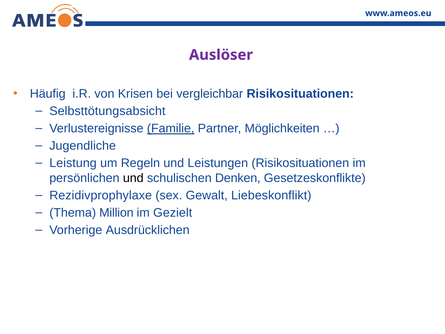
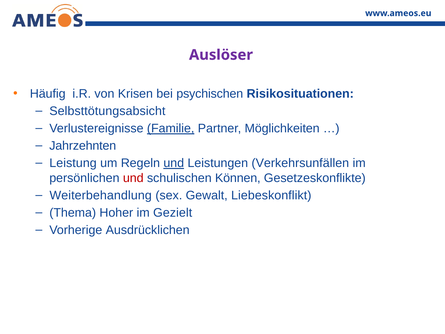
vergleichbar: vergleichbar -> psychischen
Jugendliche: Jugendliche -> Jahrzehnten
und at (174, 163) underline: none -> present
Leistungen Risikosituationen: Risikosituationen -> Verkehrsunfällen
und at (133, 178) colour: black -> red
Denken: Denken -> Können
Rezidivprophylaxe: Rezidivprophylaxe -> Weiterbehandlung
Million: Million -> Hoher
